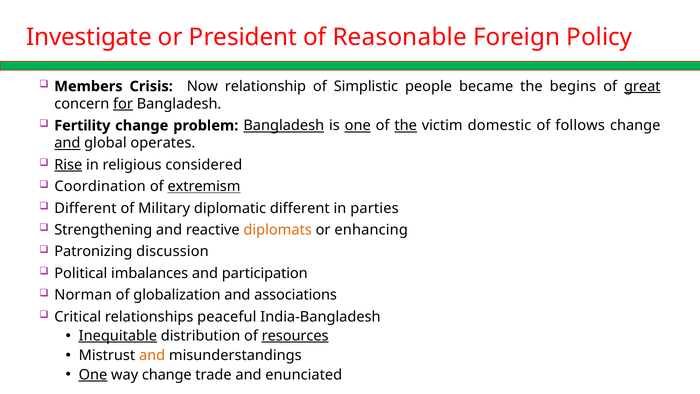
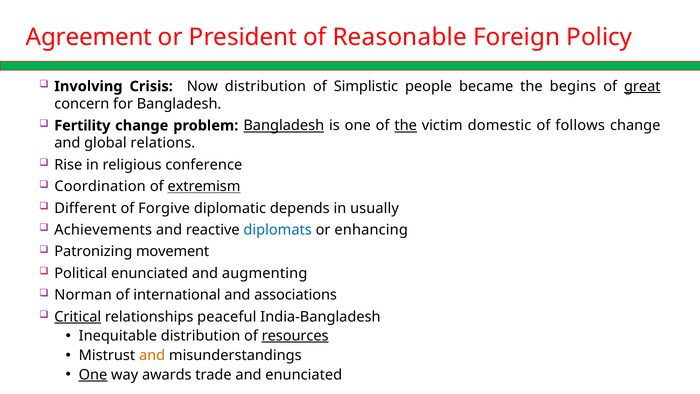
Investigate: Investigate -> Agreement
Members: Members -> Involving
Now relationship: relationship -> distribution
for underline: present -> none
one at (358, 126) underline: present -> none
and at (67, 143) underline: present -> none
operates: operates -> relations
Rise underline: present -> none
considered: considered -> conference
Military: Military -> Forgive
diplomatic different: different -> depends
parties: parties -> usually
Strengthening: Strengthening -> Achievements
diplomats colour: orange -> blue
discussion: discussion -> movement
Political imbalances: imbalances -> enunciated
participation: participation -> augmenting
globalization: globalization -> international
Critical underline: none -> present
Inequitable underline: present -> none
way change: change -> awards
